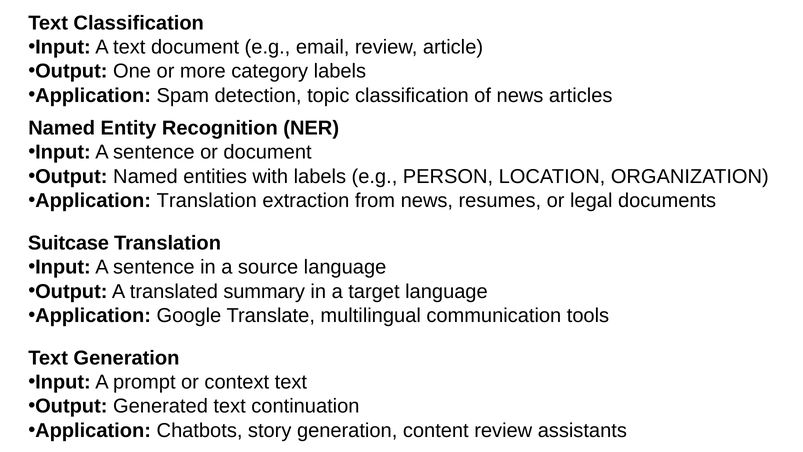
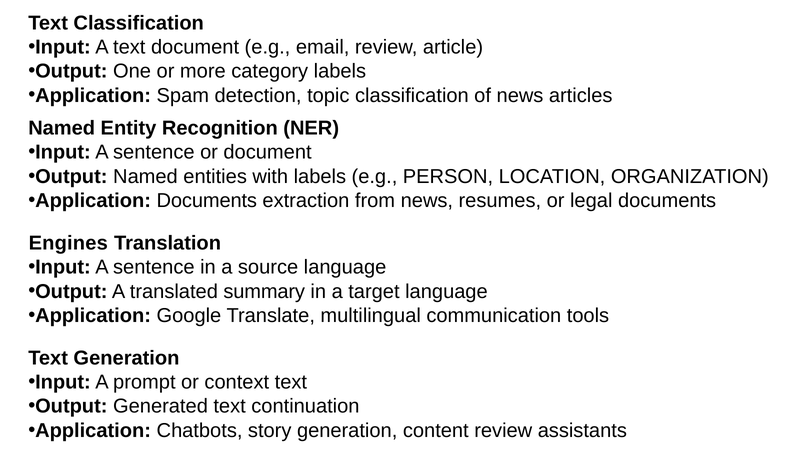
Application Translation: Translation -> Documents
Suitcase: Suitcase -> Engines
